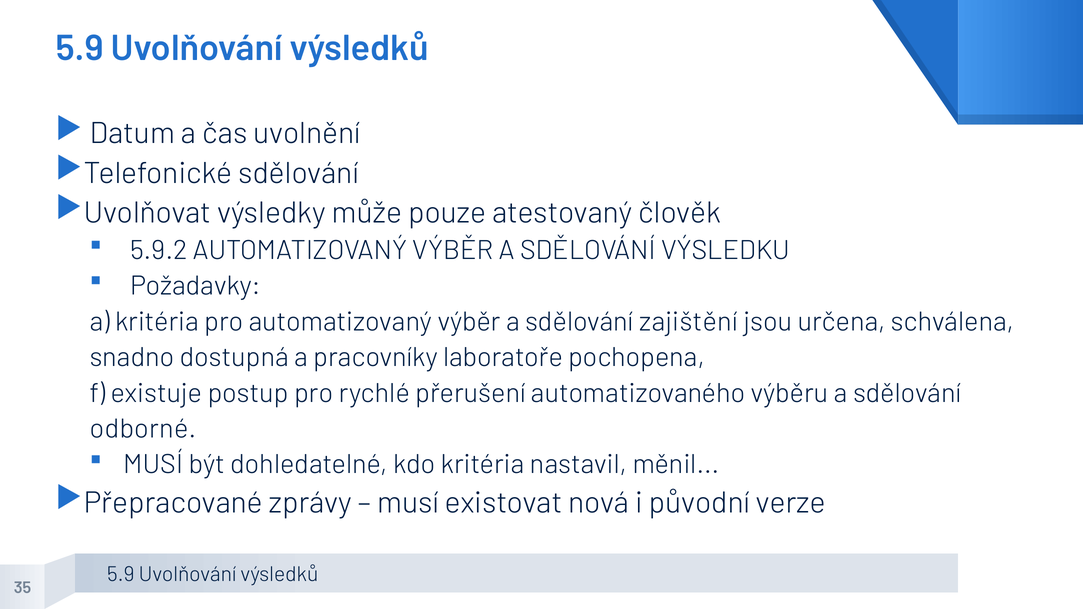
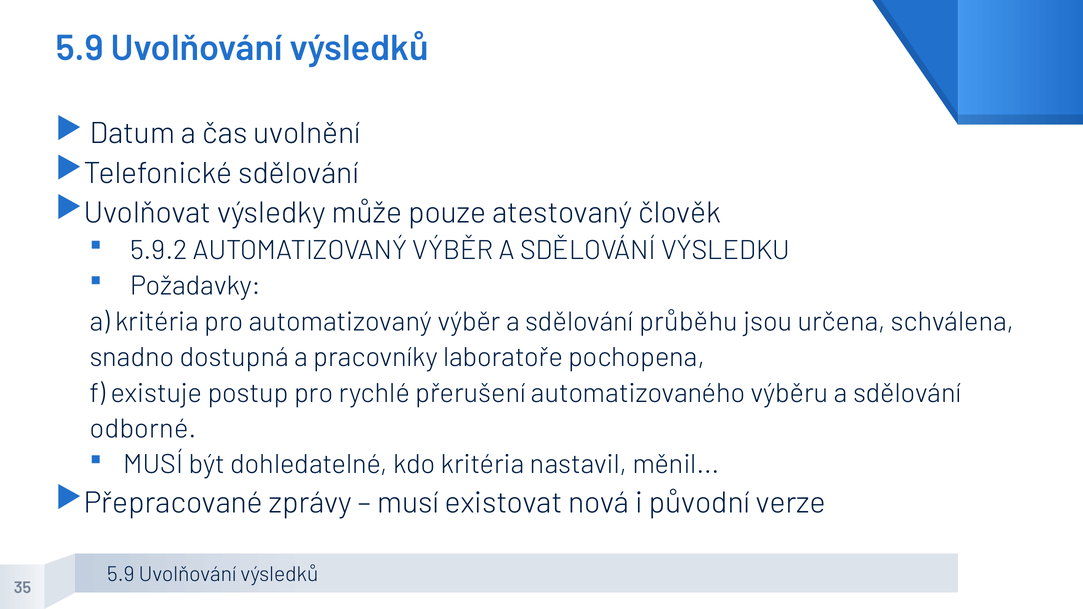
zajištění: zajištění -> průběhu
